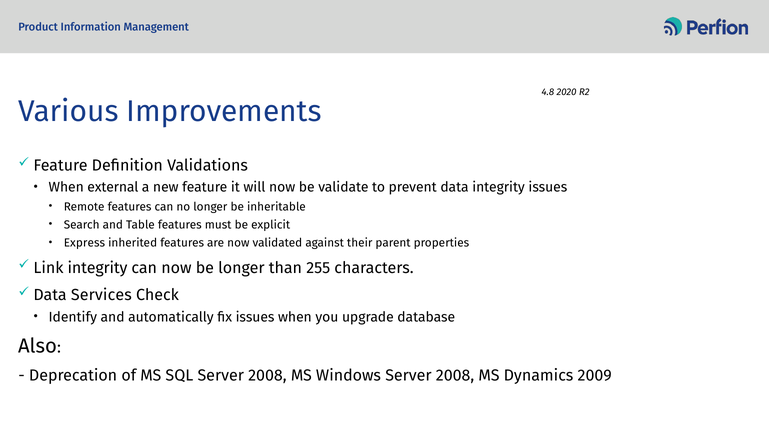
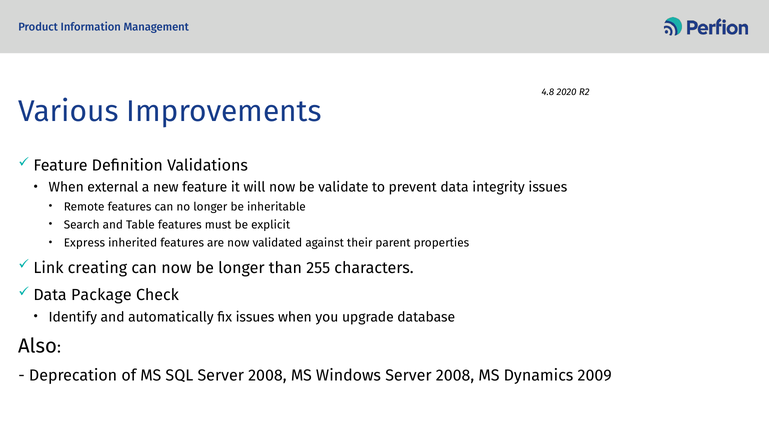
Link integrity: integrity -> creating
Services: Services -> Package
